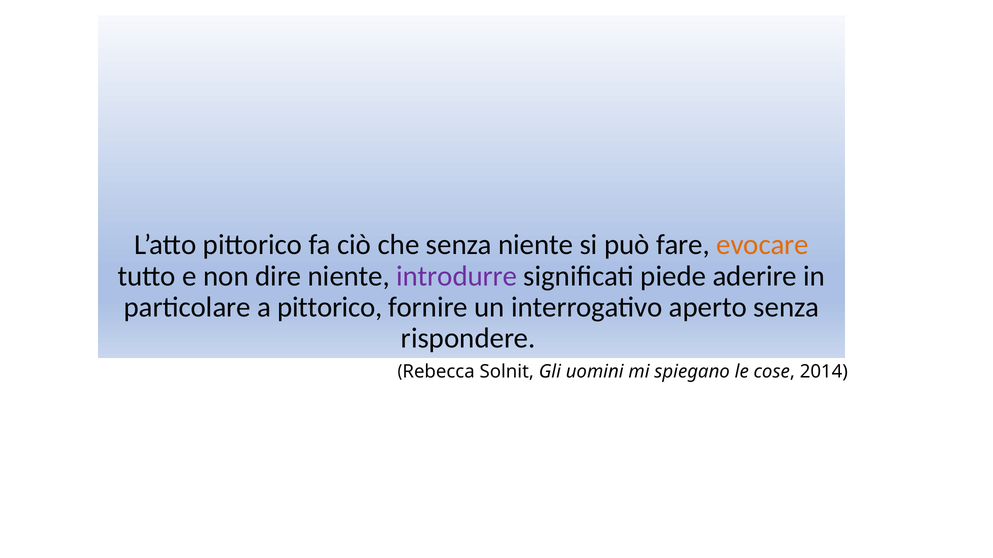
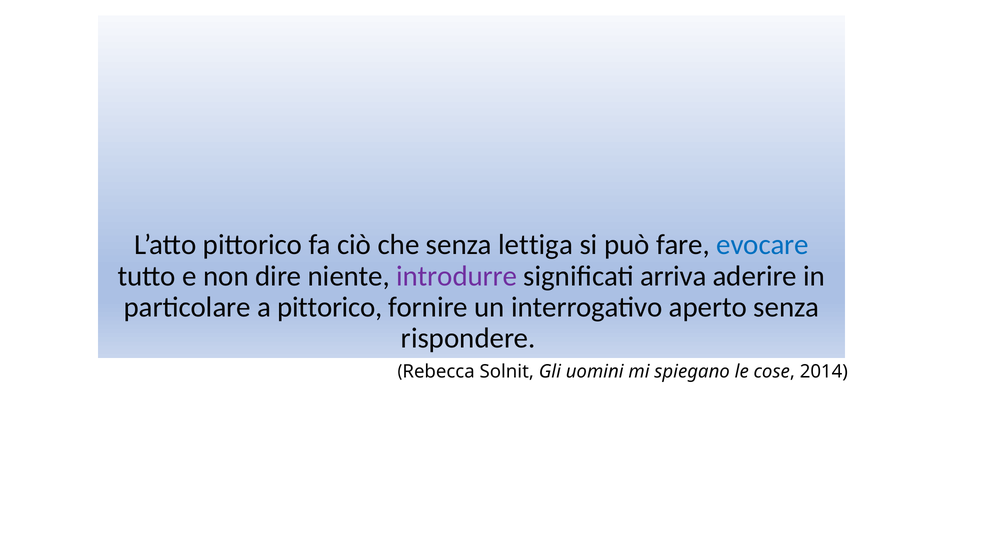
senza niente: niente -> lettiga
evocare colour: orange -> blue
piede: piede -> arriva
